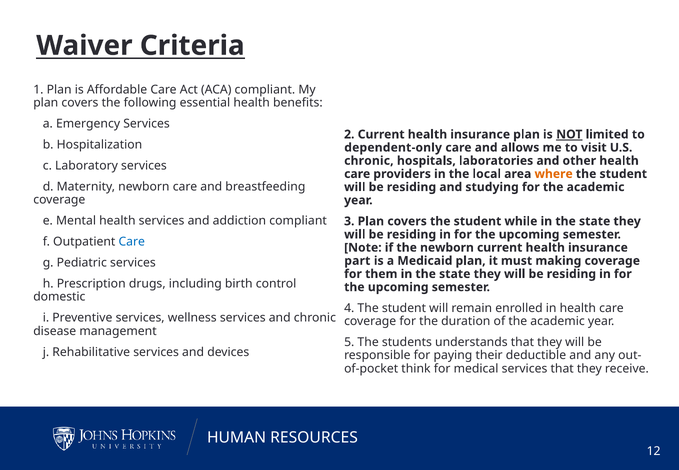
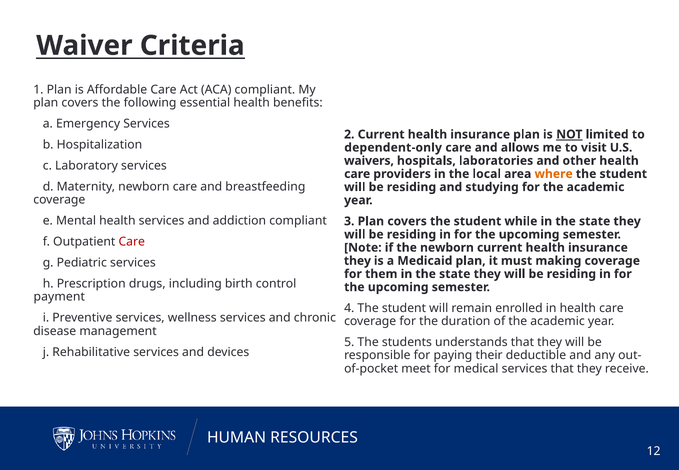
chronic at (369, 161): chronic -> waivers
Care at (132, 242) colour: blue -> red
part at (357, 261): part -> they
domestic: domestic -> payment
think: think -> meet
